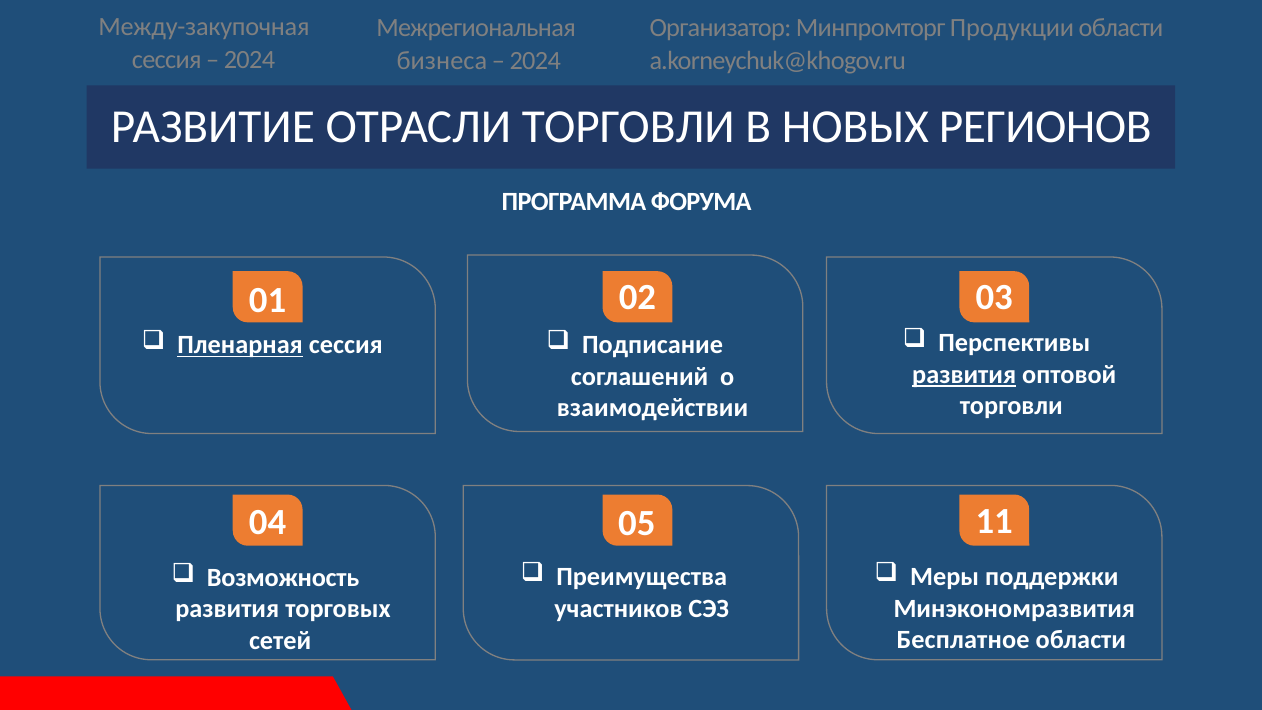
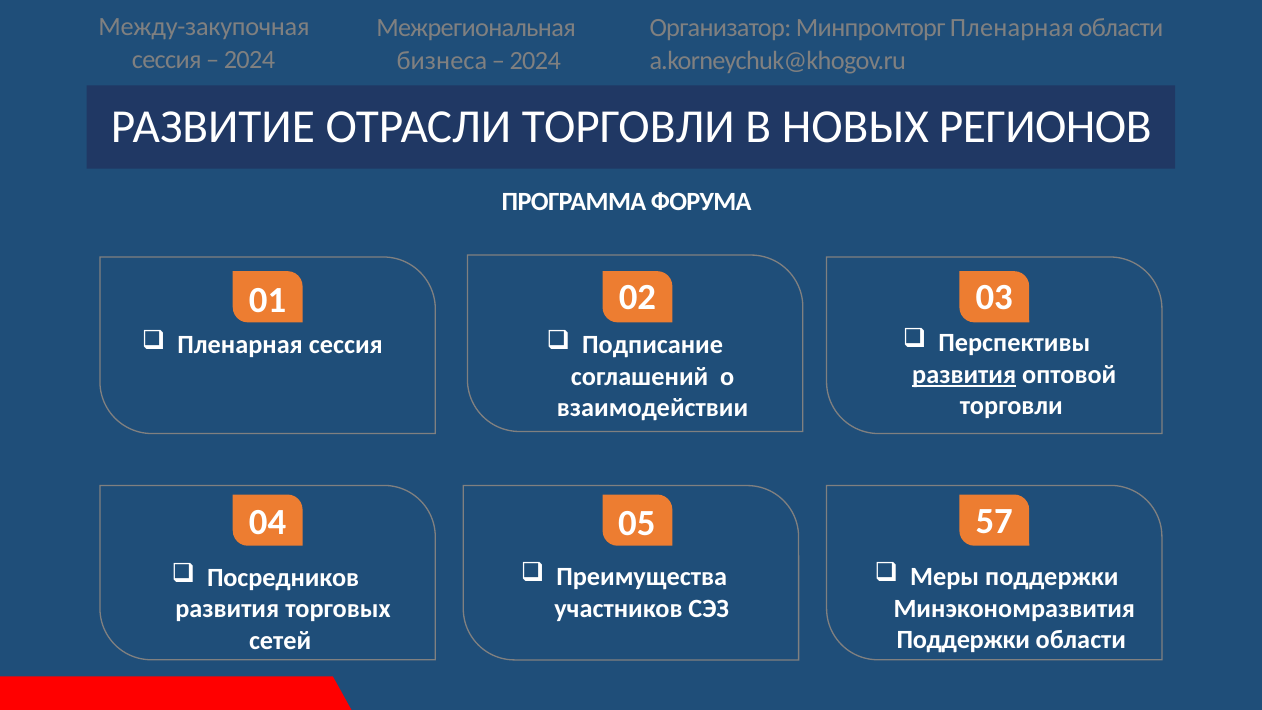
Минпромторг Продукции: Продукции -> Пленарная
Пленарная at (240, 345) underline: present -> none
11: 11 -> 57
Возможность: Возможность -> Посредников
Бесплатное at (963, 640): Бесплатное -> Поддержки
